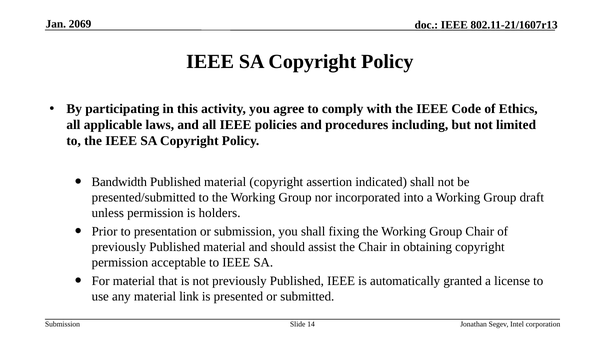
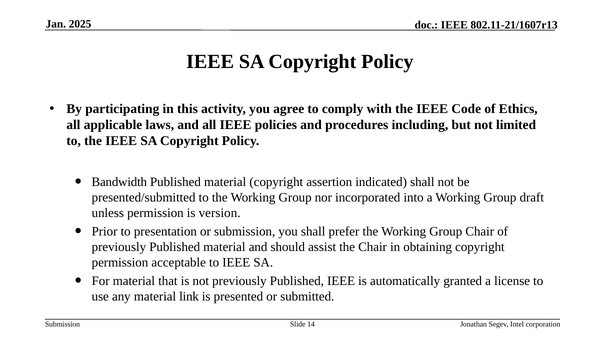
2069: 2069 -> 2025
holders: holders -> version
fixing: fixing -> prefer
